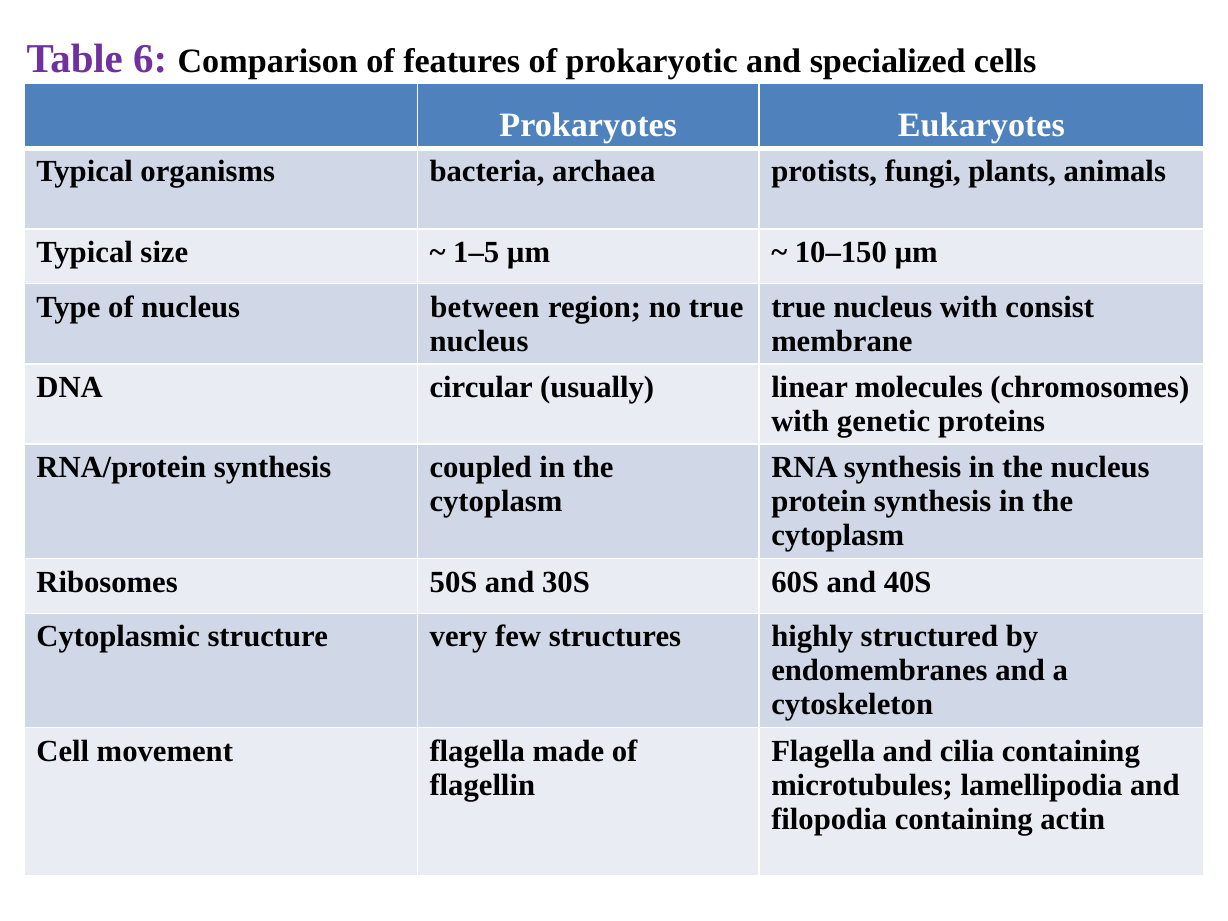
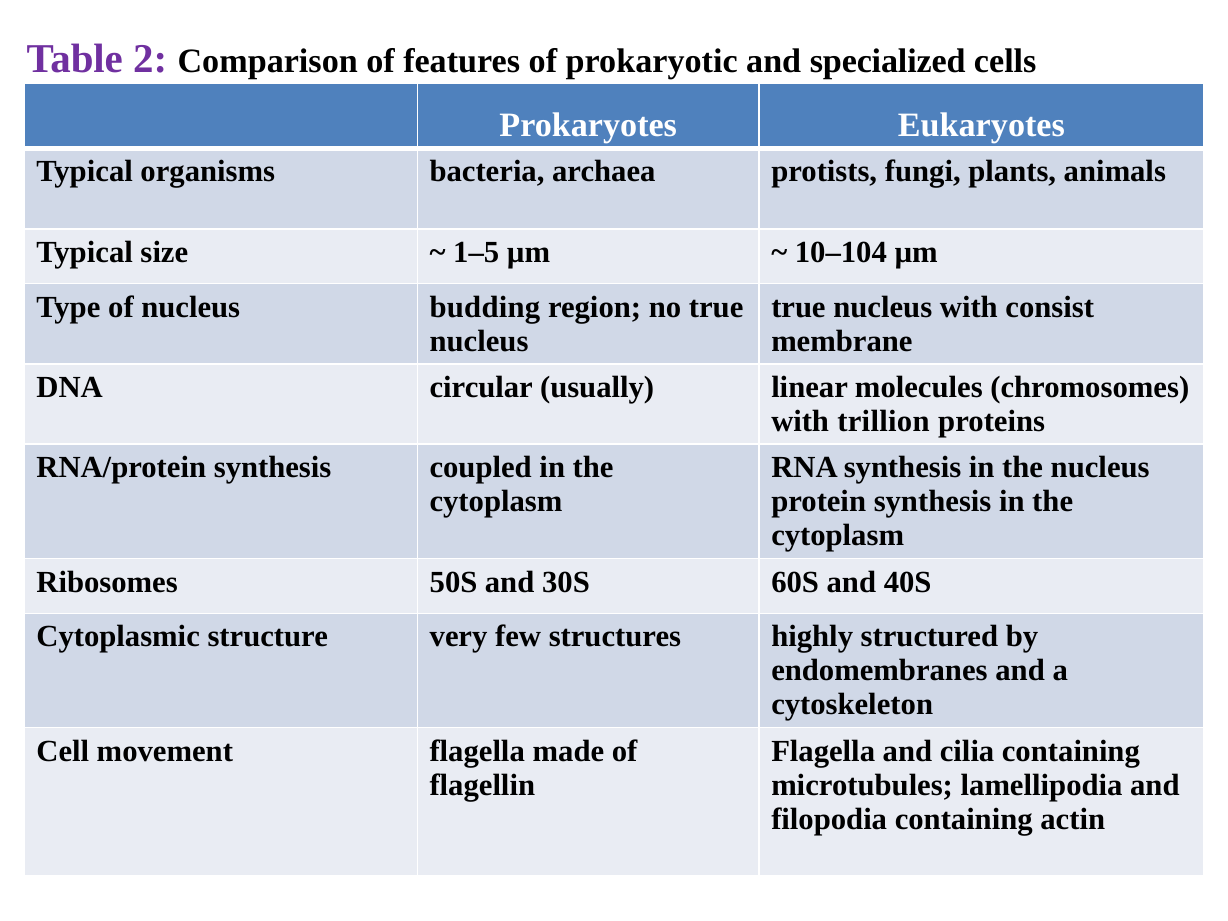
6: 6 -> 2
10–150: 10–150 -> 10–104
between: between -> budding
genetic: genetic -> trillion
